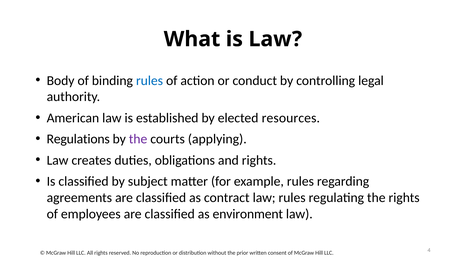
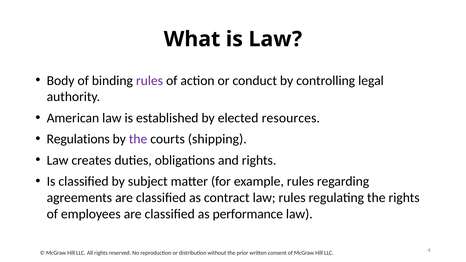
rules at (150, 81) colour: blue -> purple
applying: applying -> shipping
environment: environment -> performance
